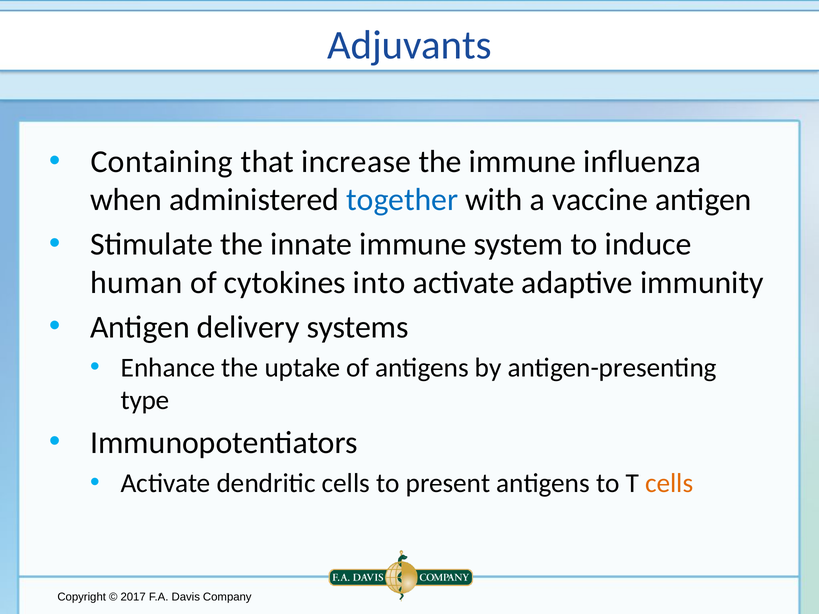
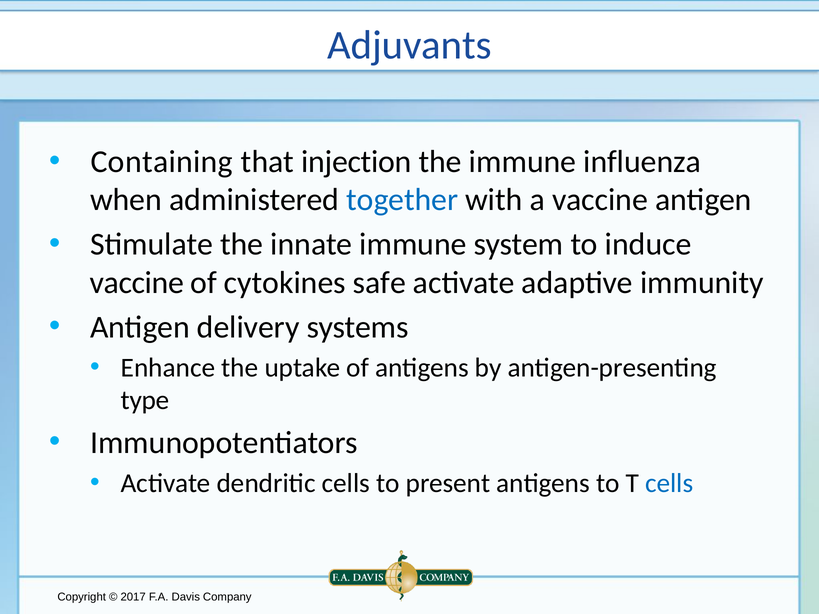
increase: increase -> injection
human at (136, 283): human -> vaccine
into: into -> safe
cells at (669, 483) colour: orange -> blue
